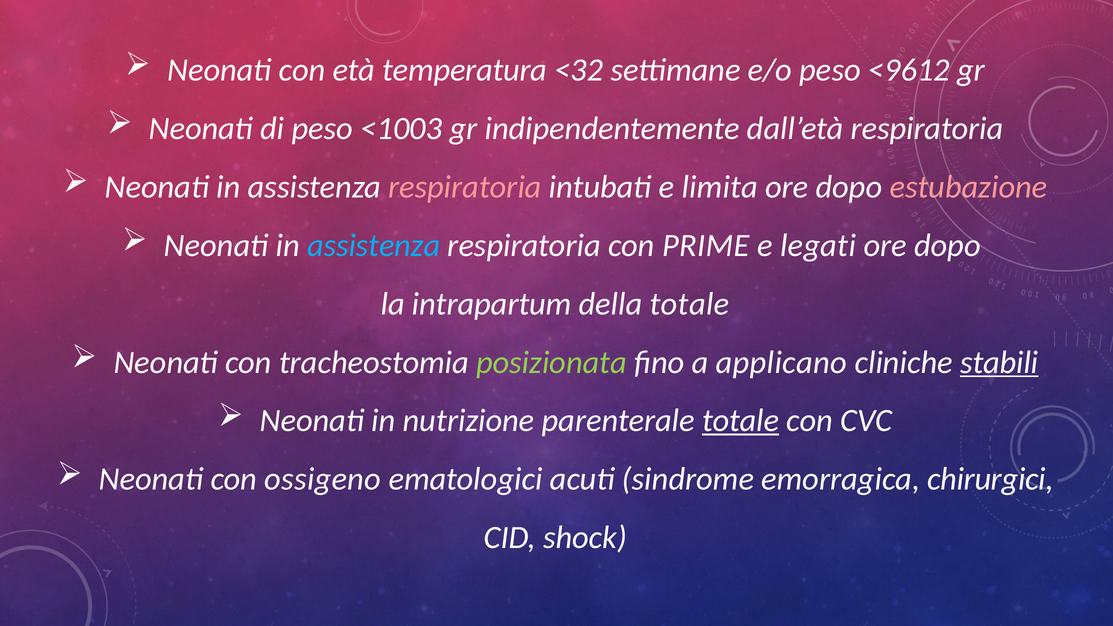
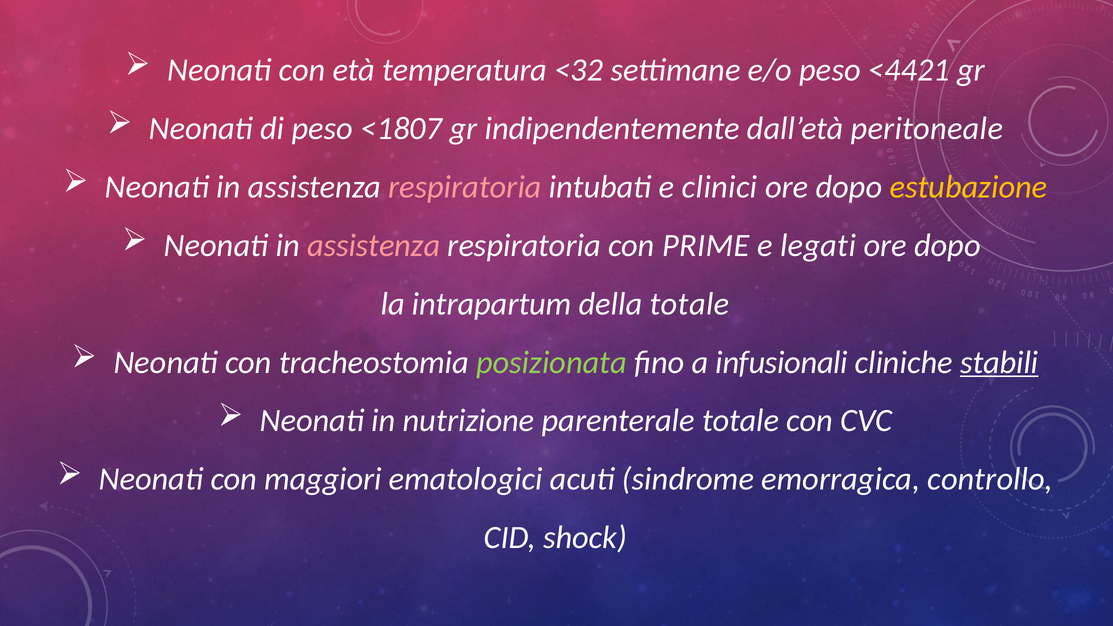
<9612: <9612 -> <4421
<1003: <1003 -> <1807
dall’età respiratoria: respiratoria -> peritoneale
limita: limita -> clinici
estubazione colour: pink -> yellow
assistenza at (374, 245) colour: light blue -> pink
applicano: applicano -> infusionali
totale at (741, 421) underline: present -> none
ossigeno: ossigeno -> maggiori
chirurgici: chirurgici -> controllo
